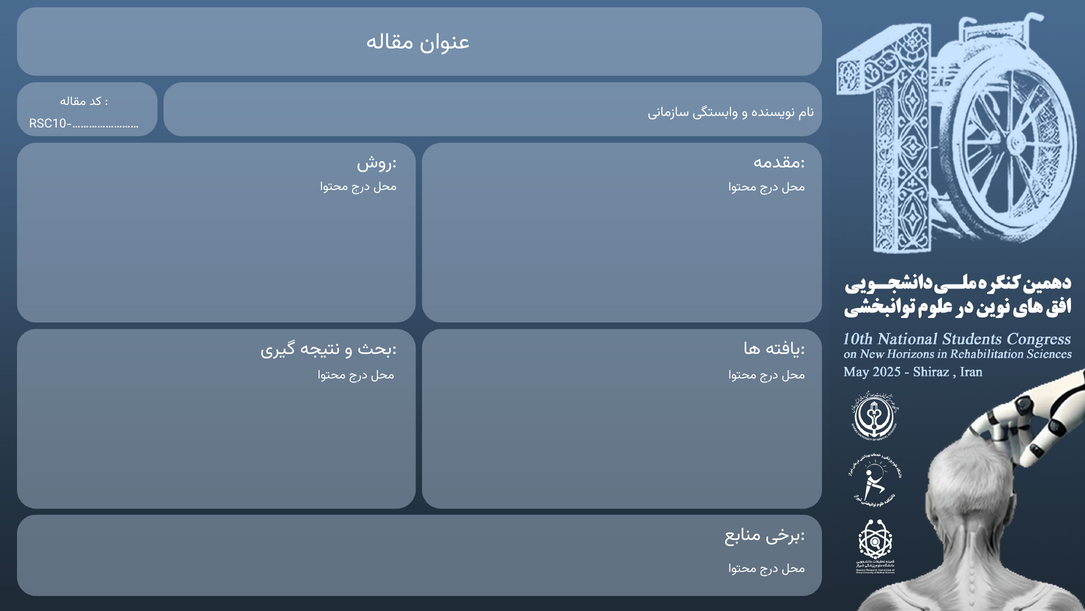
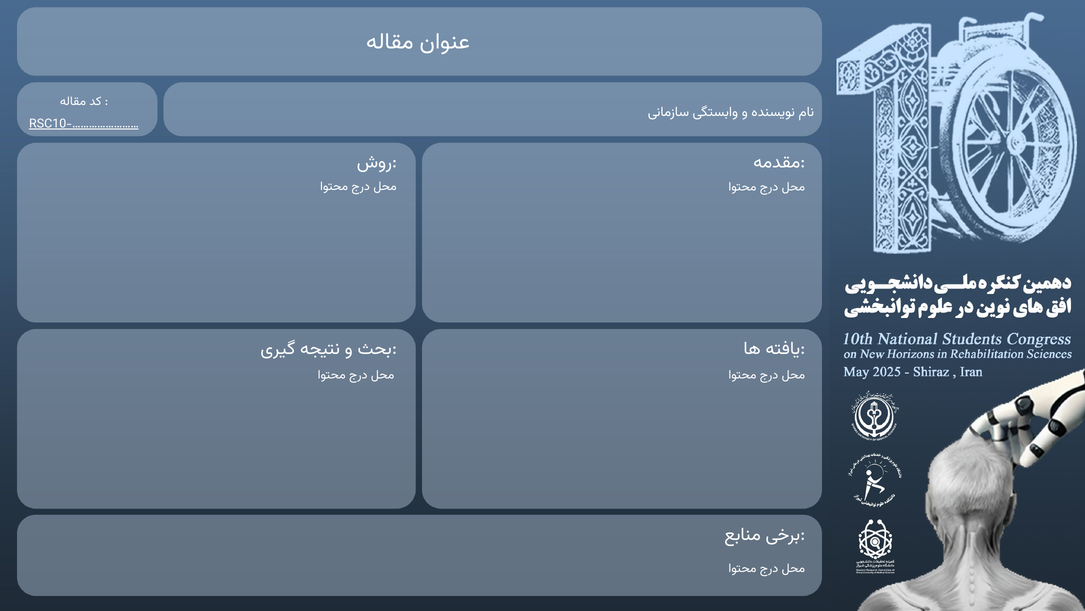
RSC10-…………………… underline: none -> present
